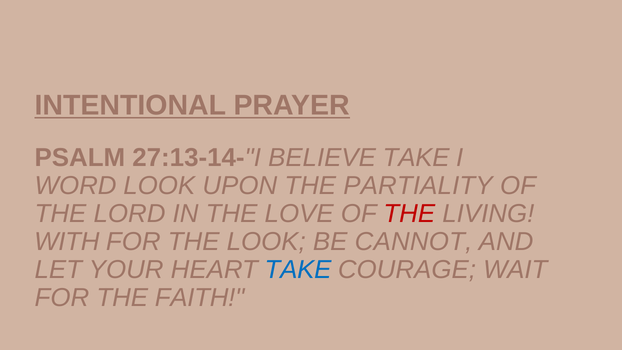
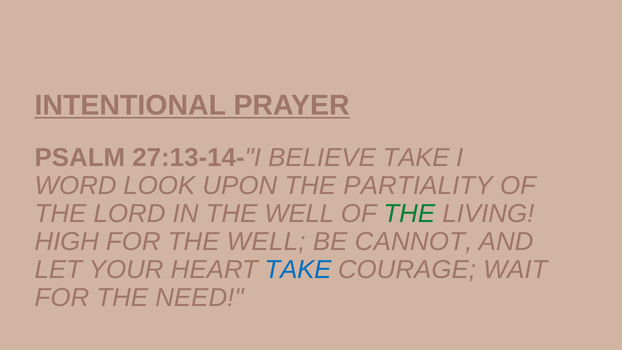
IN THE LOVE: LOVE -> WELL
THE at (409, 214) colour: red -> green
WITH: WITH -> HIGH
FOR THE LOOK: LOOK -> WELL
FAITH: FAITH -> NEED
